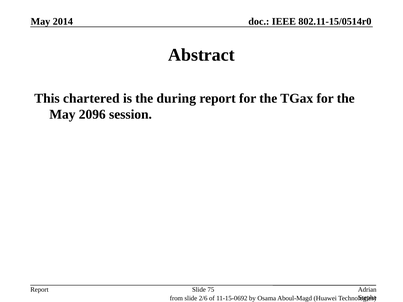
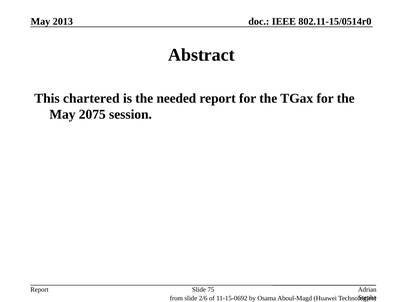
2014: 2014 -> 2013
during: during -> needed
2096: 2096 -> 2075
